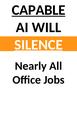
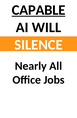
SILENCE underline: present -> none
